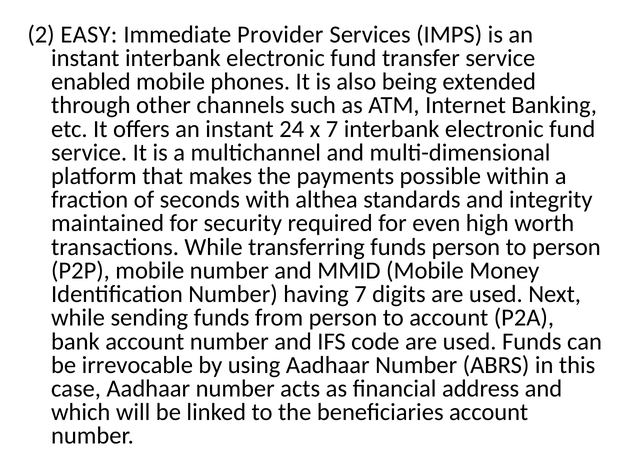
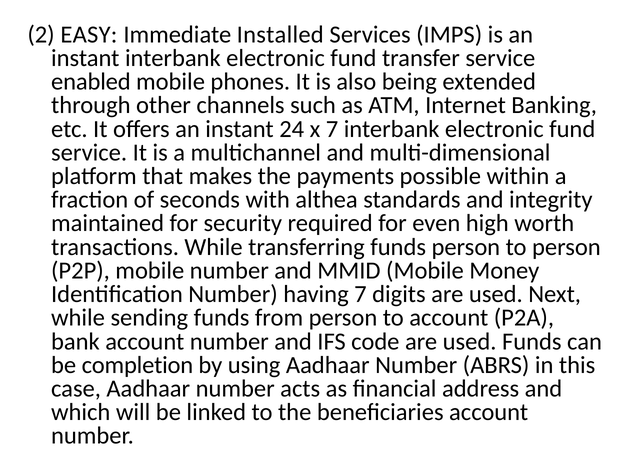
Provider: Provider -> Installed
irrevocable: irrevocable -> completion
